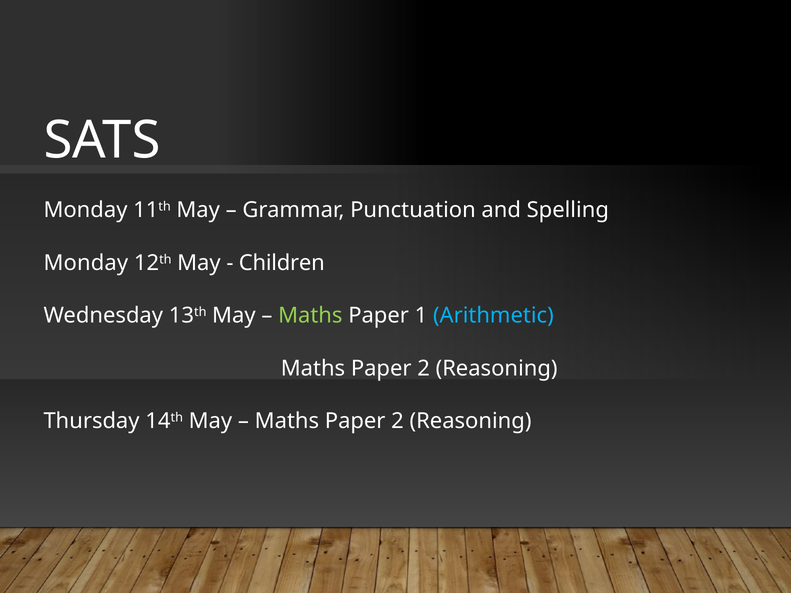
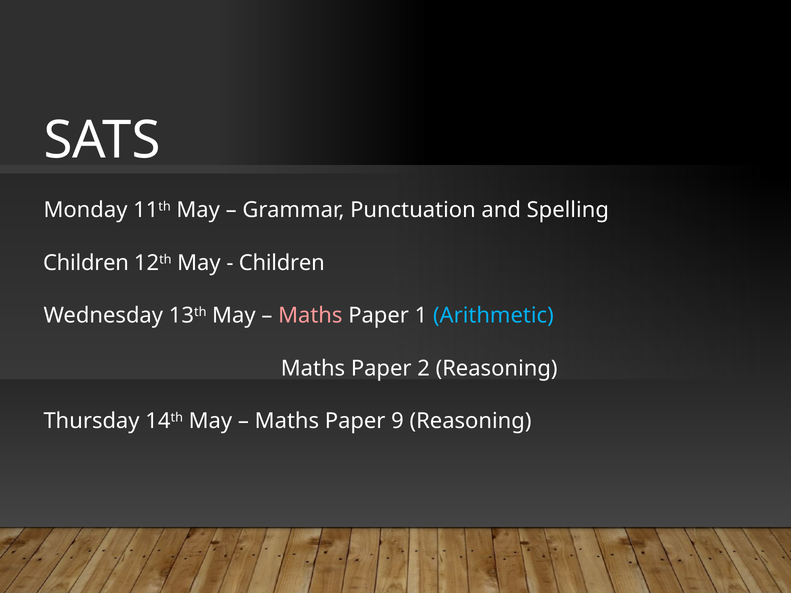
Monday at (86, 263): Monday -> Children
Maths at (310, 316) colour: light green -> pink
2 at (398, 421): 2 -> 9
